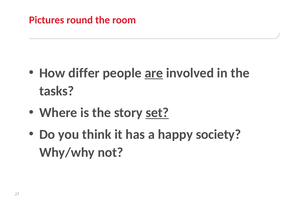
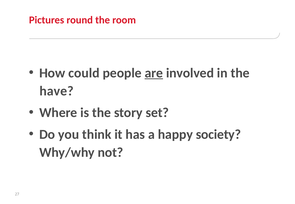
differ: differ -> could
tasks: tasks -> have
set underline: present -> none
